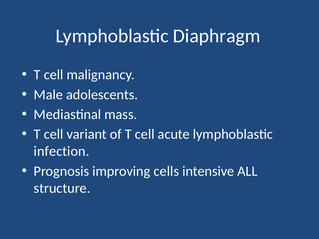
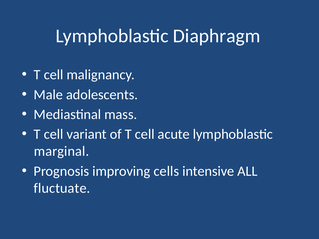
infection: infection -> marginal
structure: structure -> fluctuate
